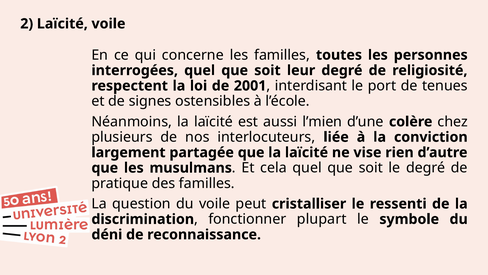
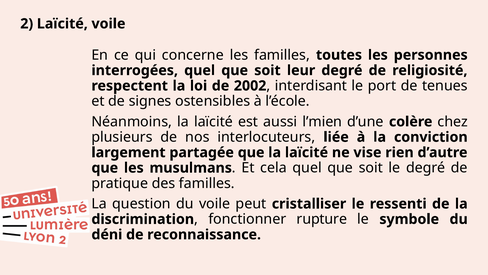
2001: 2001 -> 2002
plupart: plupart -> rupture
